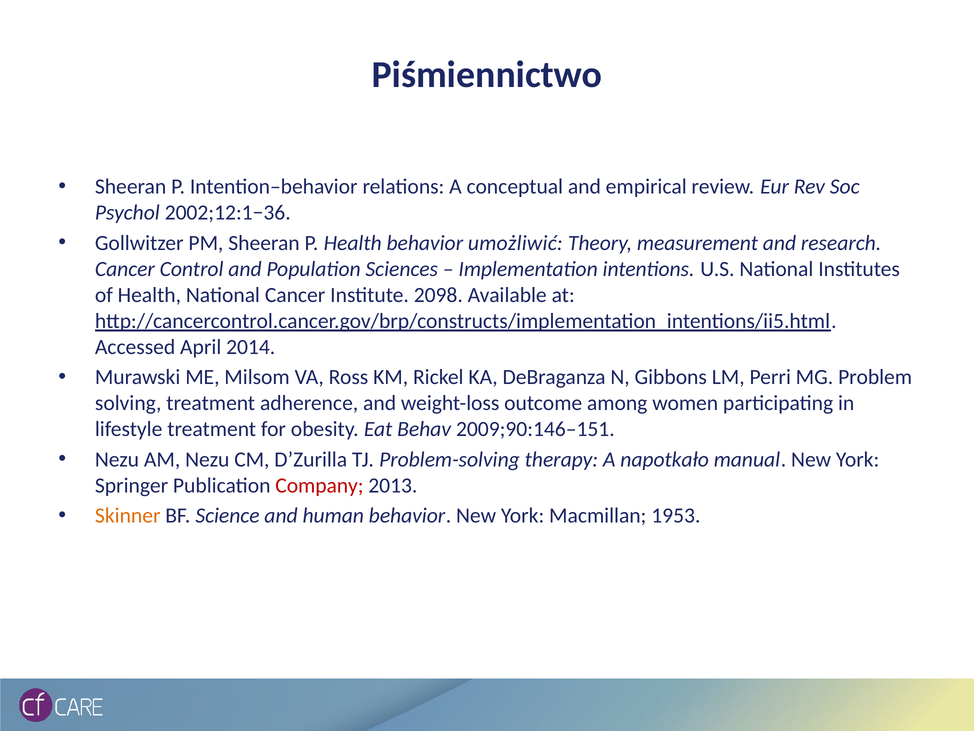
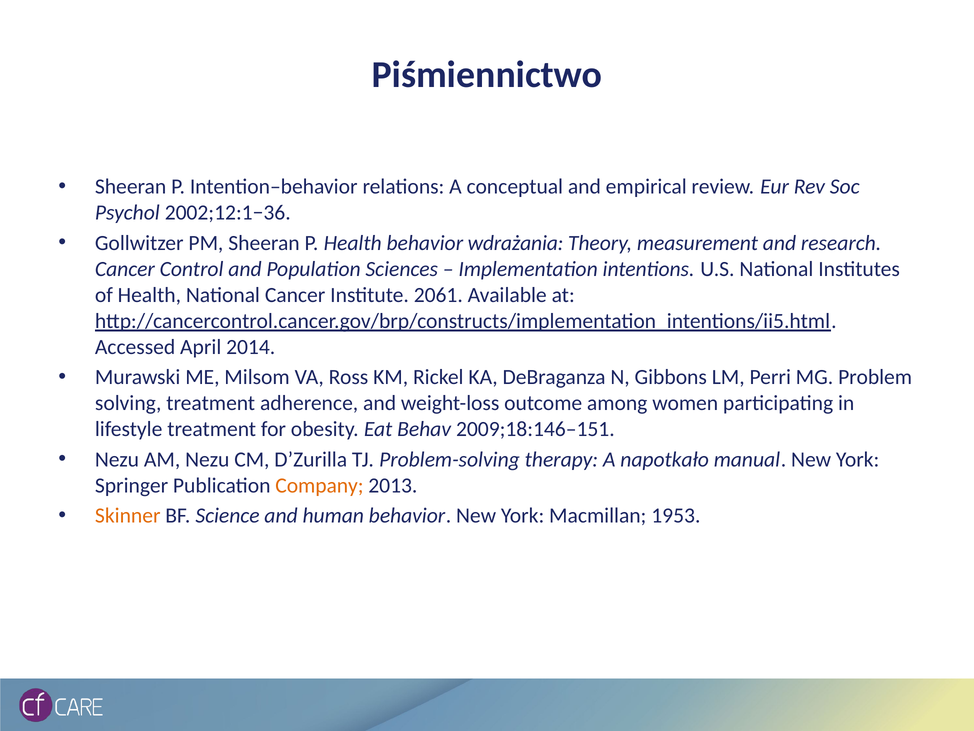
umożliwić: umożliwić -> wdrażania
2098: 2098 -> 2061
2009;90:146–151: 2009;90:146–151 -> 2009;18:146–151
Company colour: red -> orange
